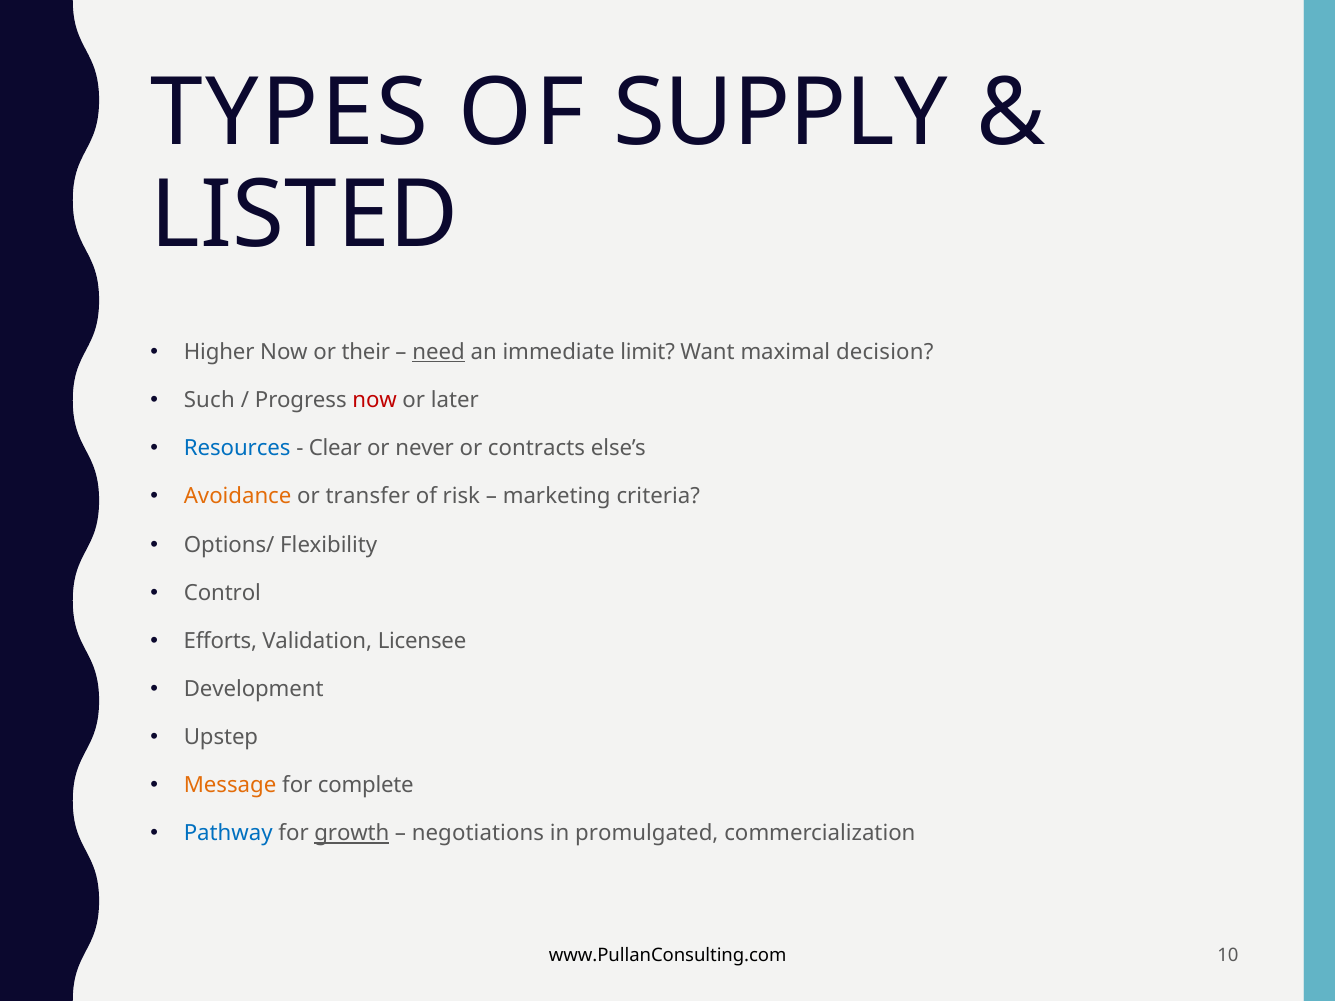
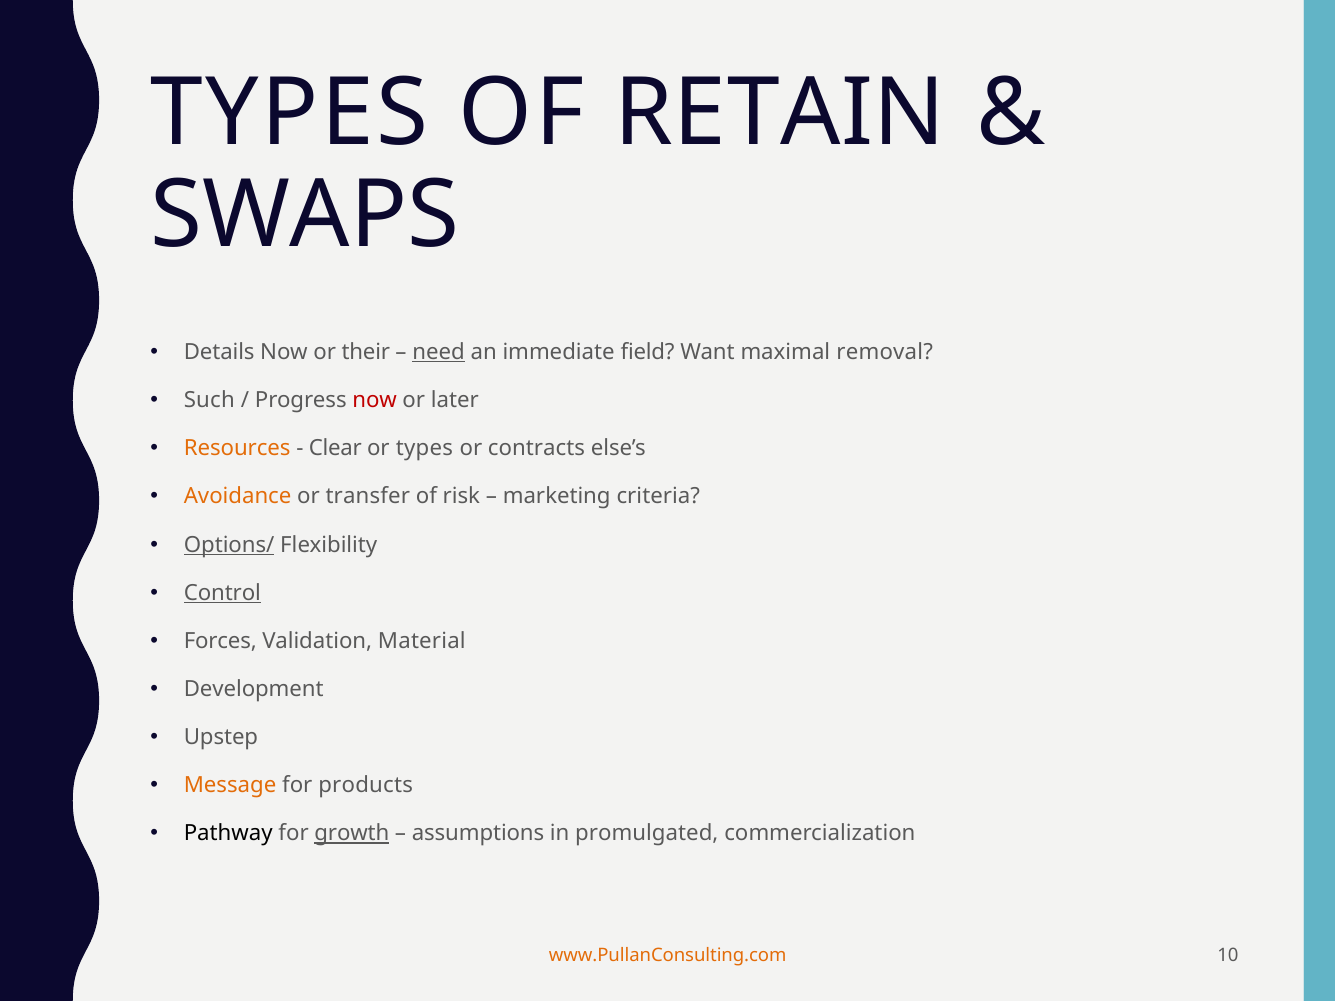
SUPPLY: SUPPLY -> RETAIN
LISTED: LISTED -> SWAPS
Higher: Higher -> Details
limit: limit -> field
decision: decision -> removal
Resources colour: blue -> orange
or never: never -> types
Options/ underline: none -> present
Control underline: none -> present
Efforts: Efforts -> Forces
Licensee: Licensee -> Material
complete: complete -> products
Pathway colour: blue -> black
negotiations: negotiations -> assumptions
www.PullanConsulting.com colour: black -> orange
